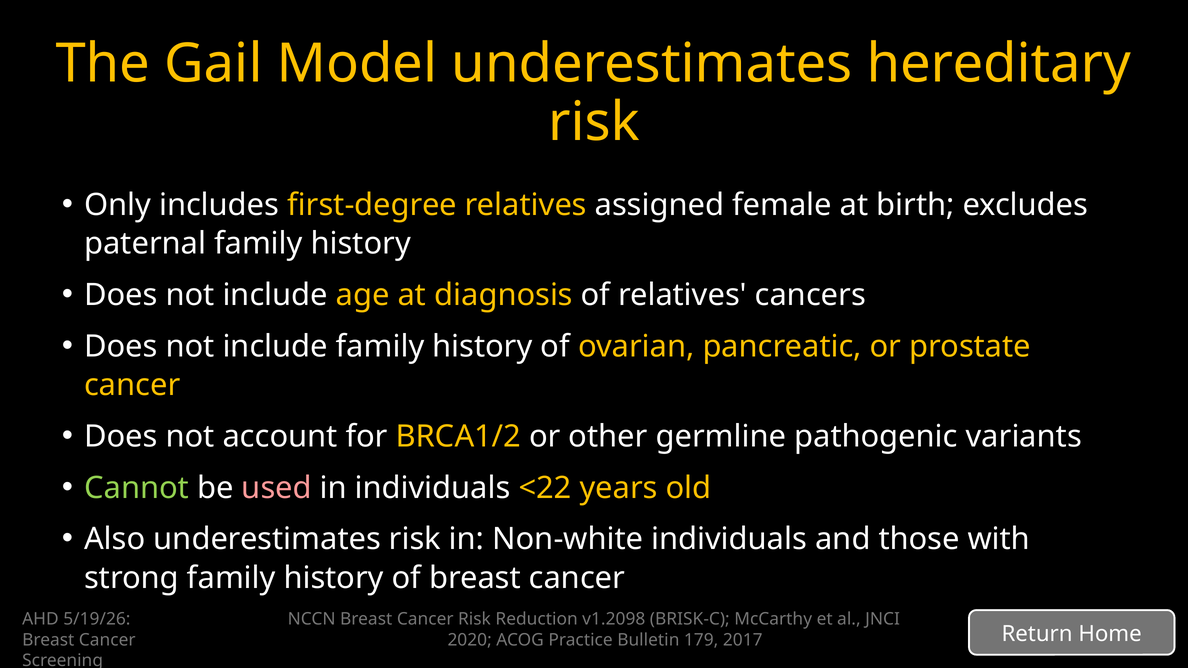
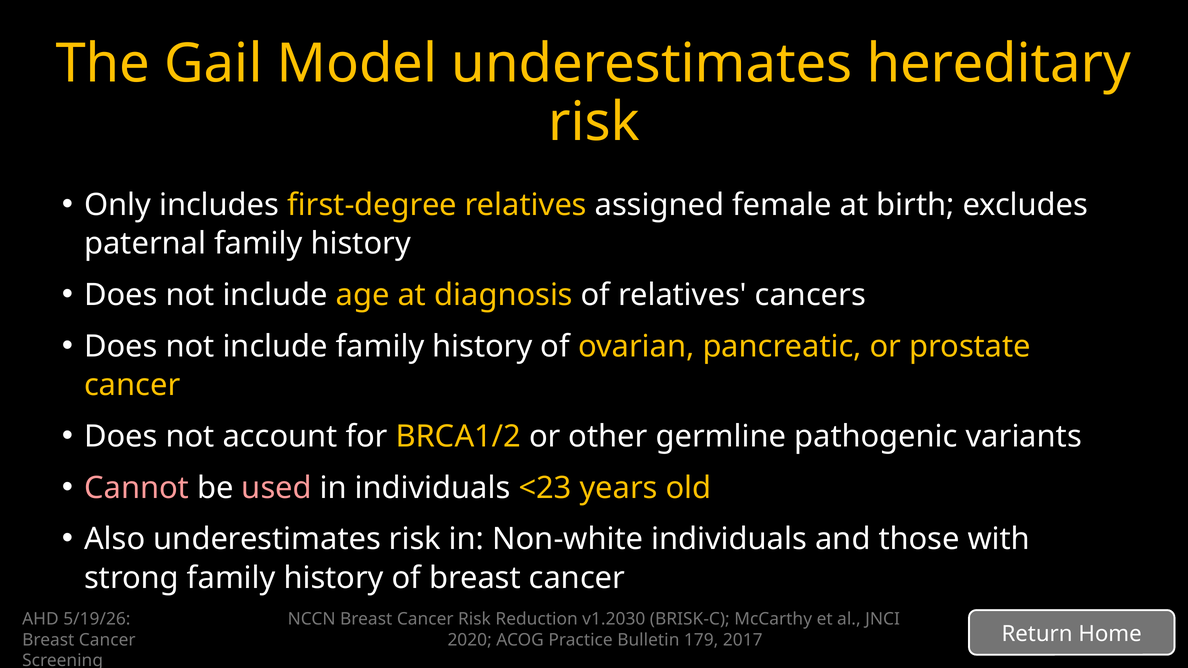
Cannot colour: light green -> pink
<22: <22 -> <23
v1.2098: v1.2098 -> v1.2030
